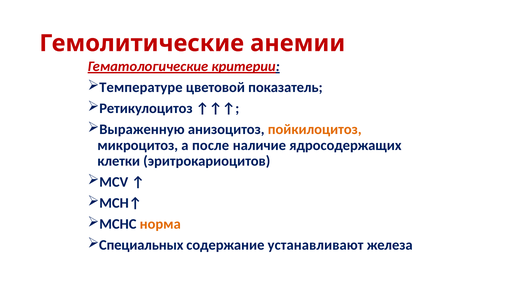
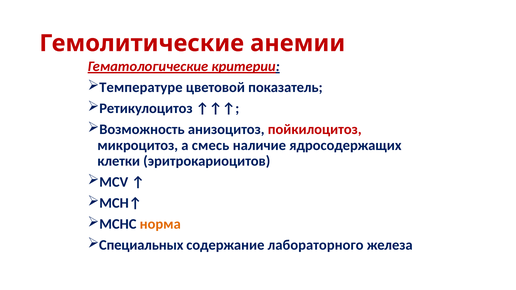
Выраженную: Выраженную -> Возможность
пойкилоцитоз colour: orange -> red
после: после -> смесь
устанавливают: устанавливают -> лабораторного
